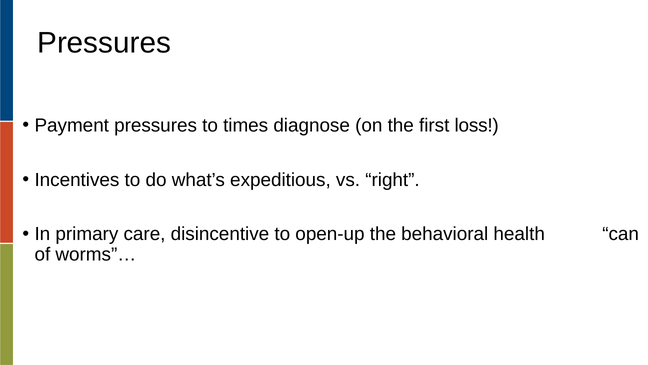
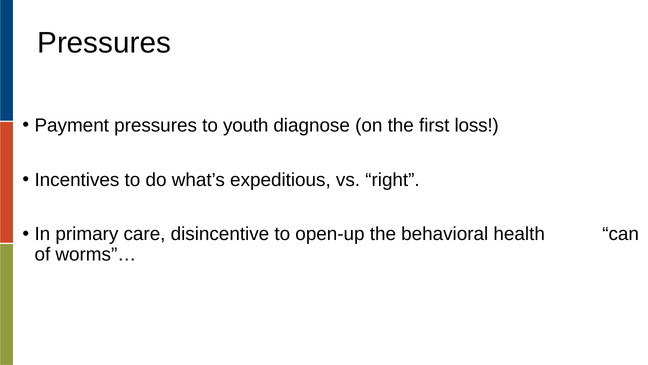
times: times -> youth
